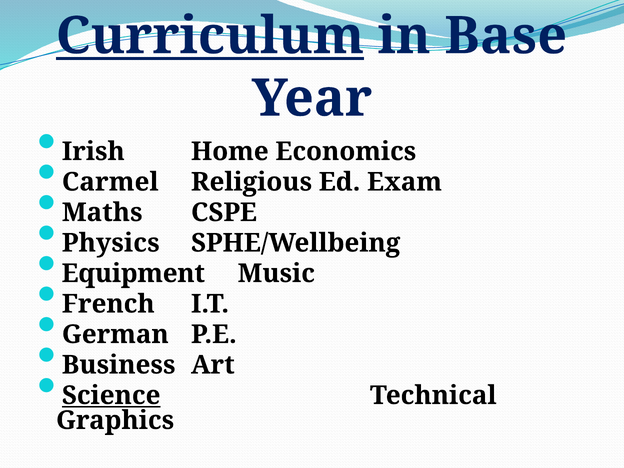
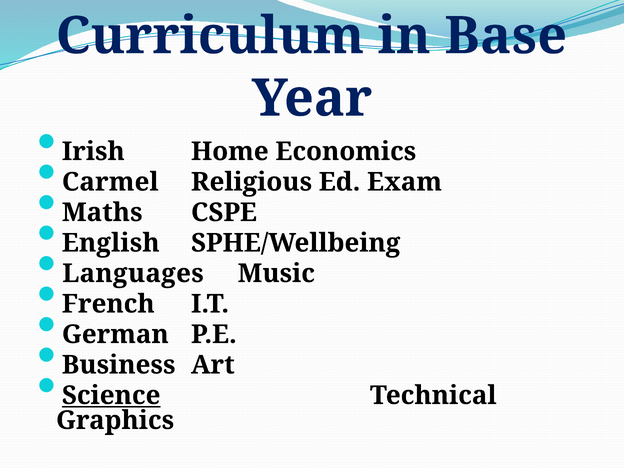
Curriculum underline: present -> none
Physics: Physics -> English
Equipment: Equipment -> Languages
